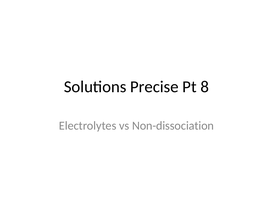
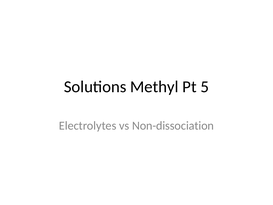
Precise: Precise -> Methyl
8: 8 -> 5
